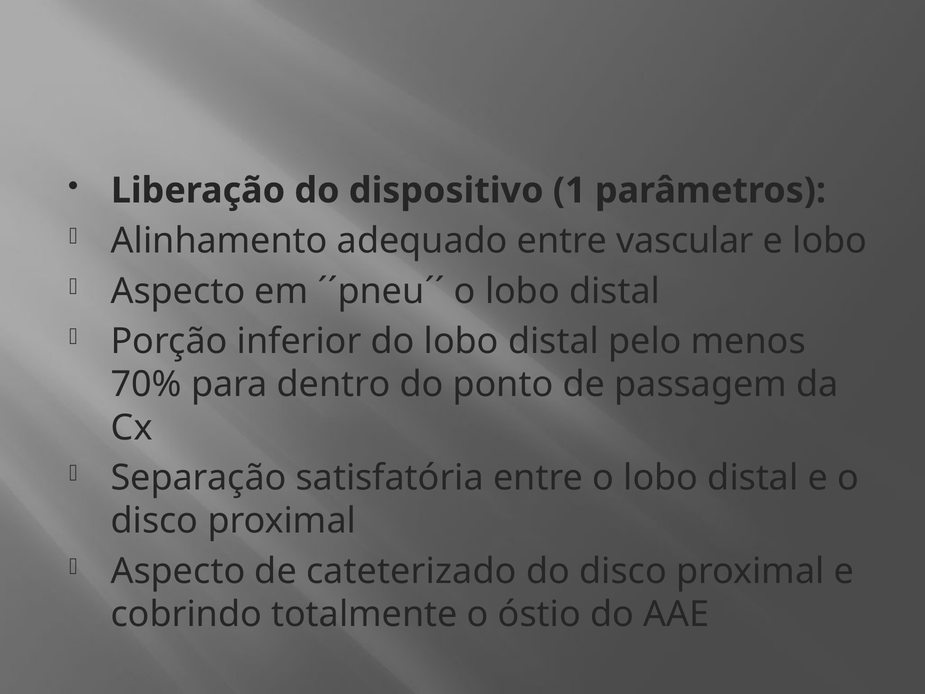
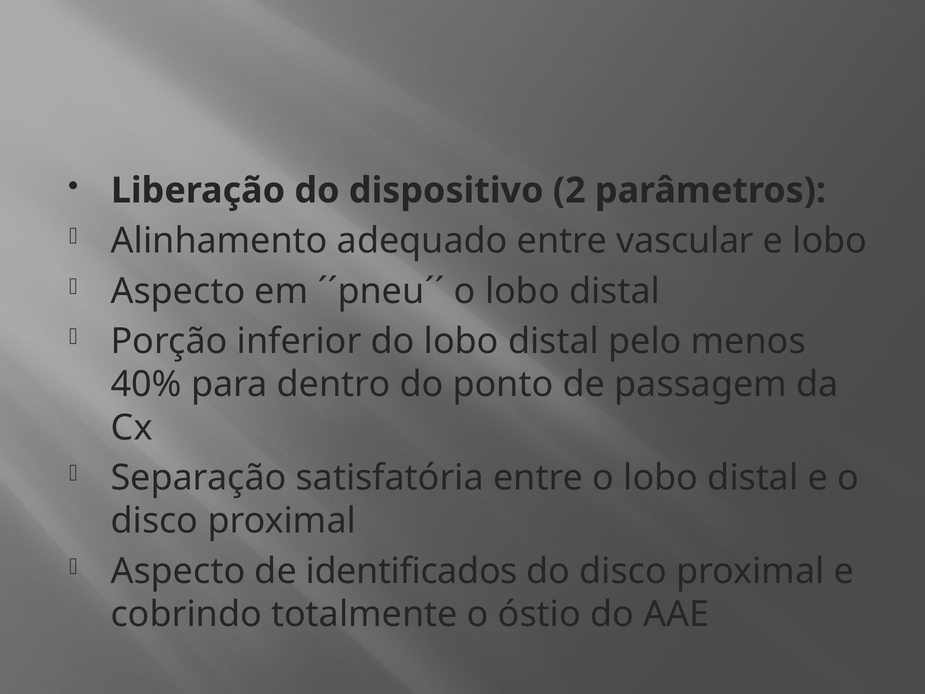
1: 1 -> 2
70%: 70% -> 40%
cateterizado: cateterizado -> identificados
